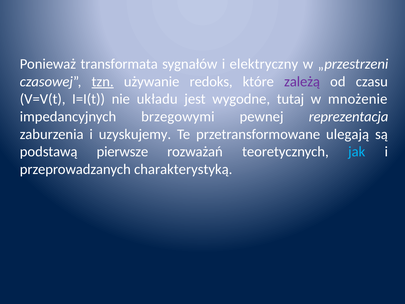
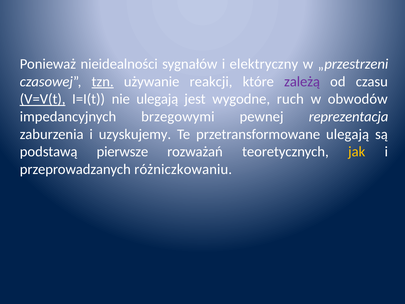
transformata: transformata -> nieidealności
redoks: redoks -> reakcji
V=V(t underline: none -> present
nie układu: układu -> ulegają
tutaj: tutaj -> ruch
mnożenie: mnożenie -> obwodów
jak colour: light blue -> yellow
charakterystyką: charakterystyką -> różniczkowaniu
